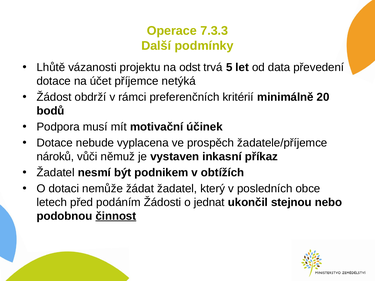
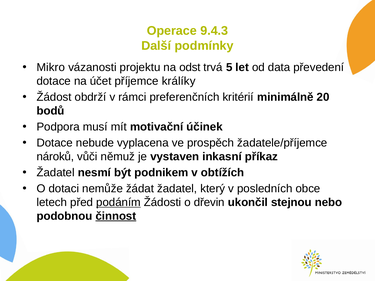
7.3.3: 7.3.3 -> 9.4.3
Lhůtě: Lhůtě -> Mikro
netýká: netýká -> králíky
podáním underline: none -> present
jednat: jednat -> dřevin
